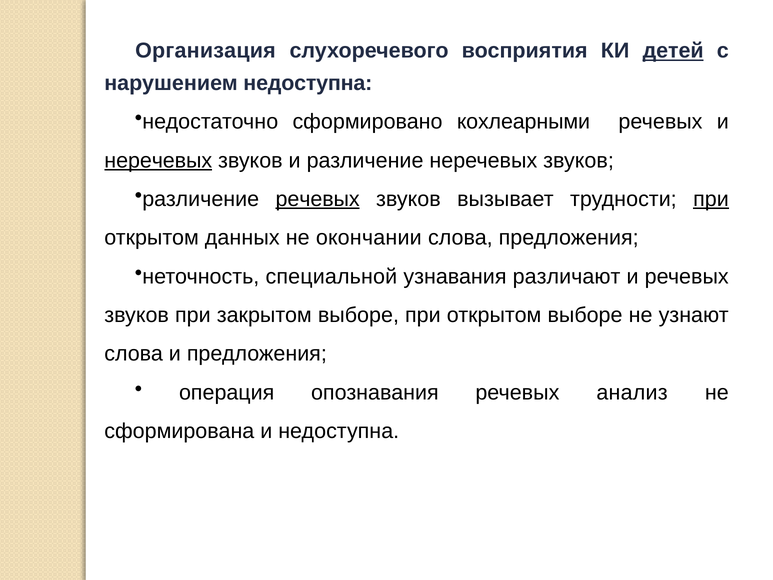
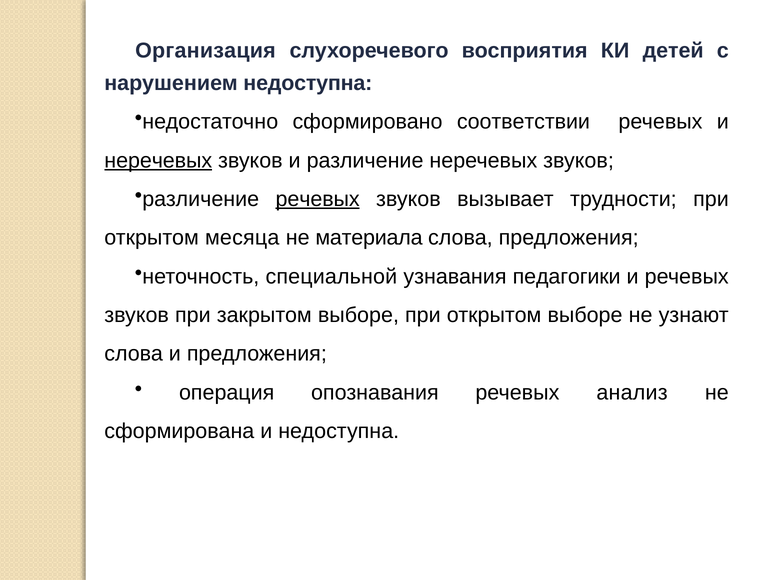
детей underline: present -> none
кохлеарными: кохлеарными -> соответствии
при at (711, 199) underline: present -> none
данных: данных -> месяца
окончании: окончании -> материала
различают: различают -> педагогики
